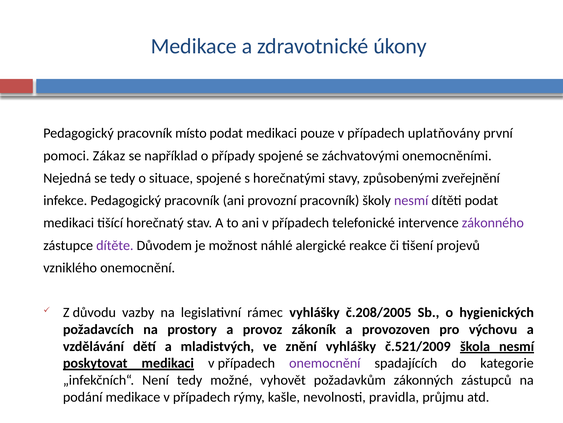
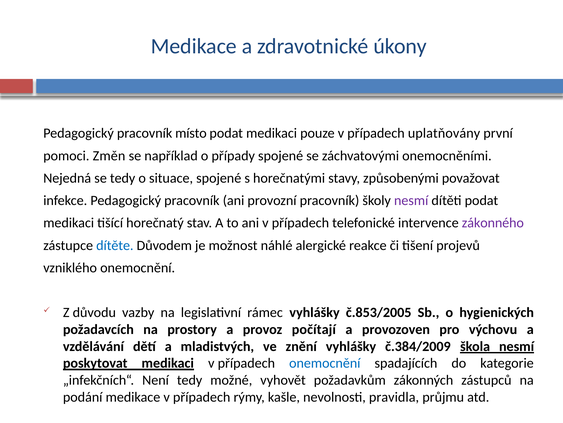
Zákaz: Zákaz -> Změn
zveřejnění: zveřejnění -> považovat
dítěte colour: purple -> blue
č.208/2005: č.208/2005 -> č.853/2005
zákoník: zákoník -> počítají
č.521/2009: č.521/2009 -> č.384/2009
onemocnění at (325, 363) colour: purple -> blue
